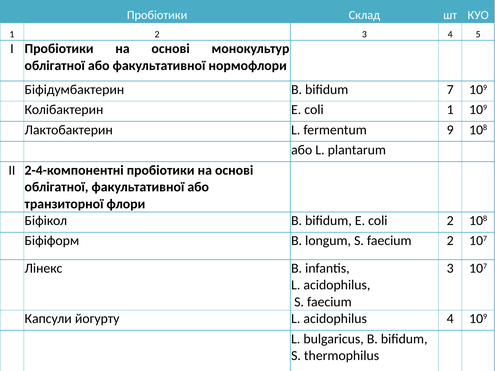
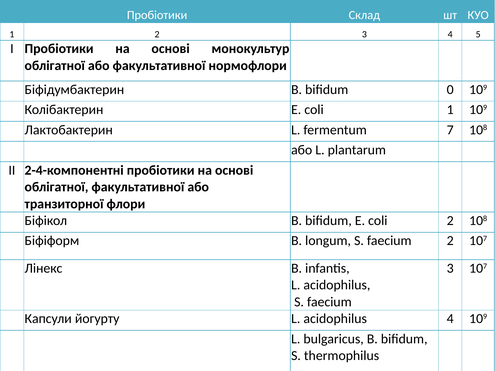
7: 7 -> 0
9: 9 -> 7
